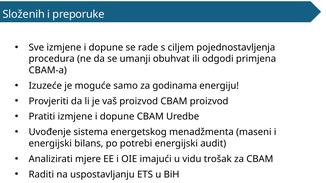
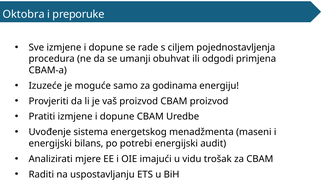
Složenih: Složenih -> Oktobra
